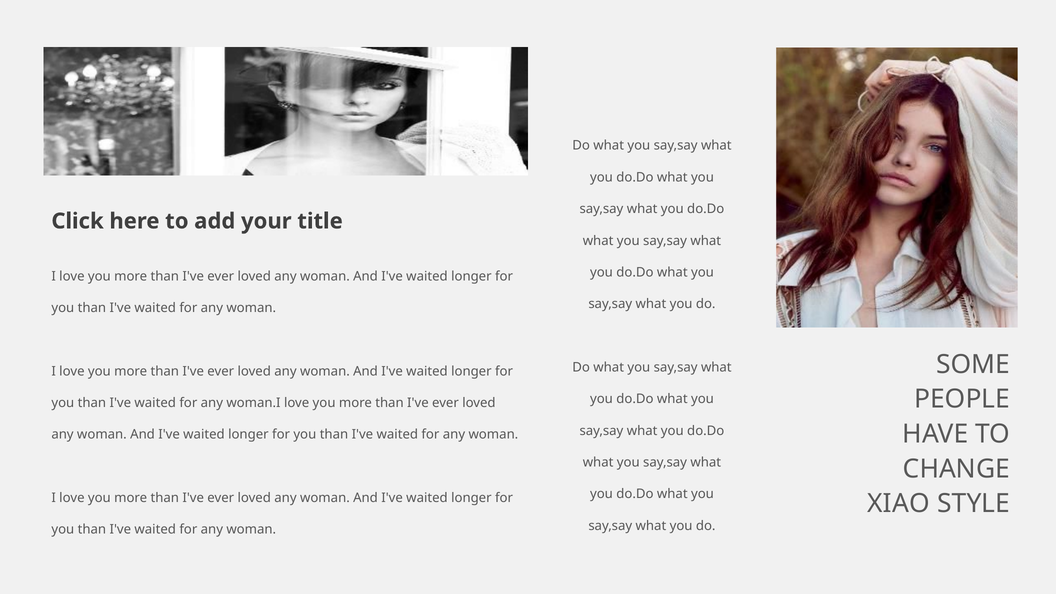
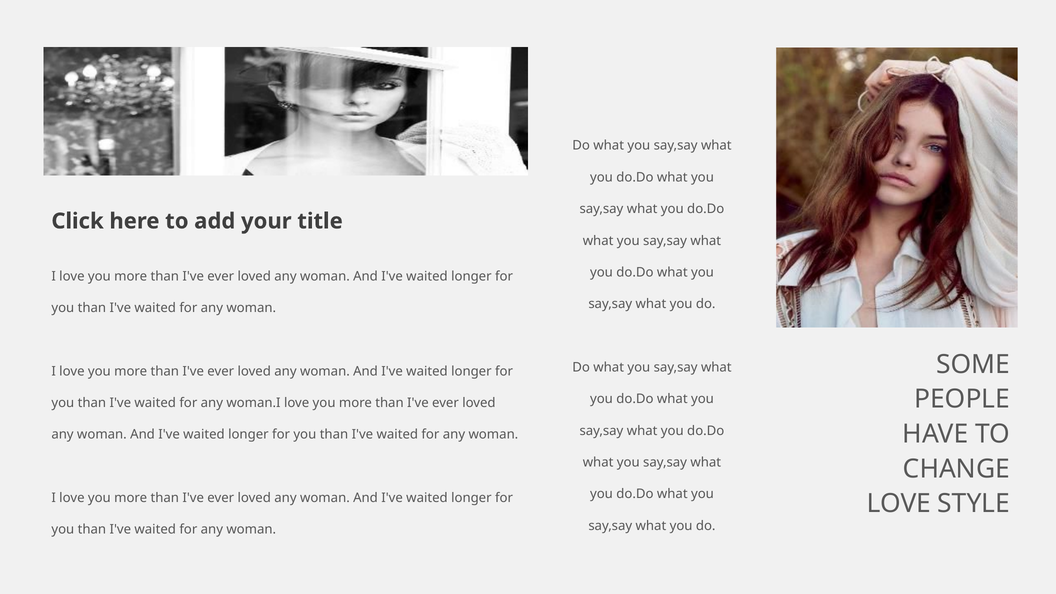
XIAO at (898, 504): XIAO -> LOVE
